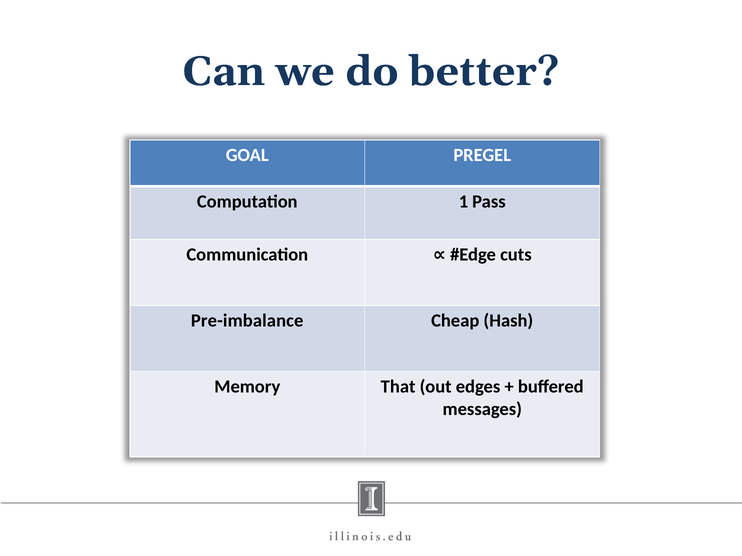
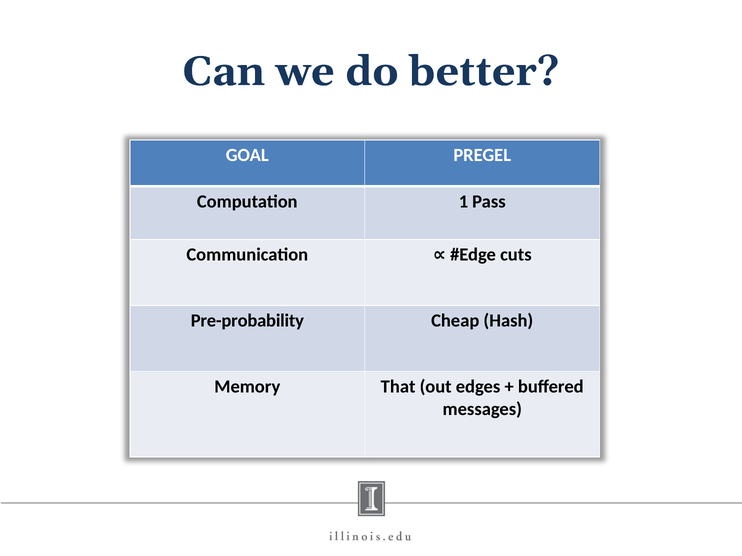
Pre-imbalance: Pre-imbalance -> Pre-probability
